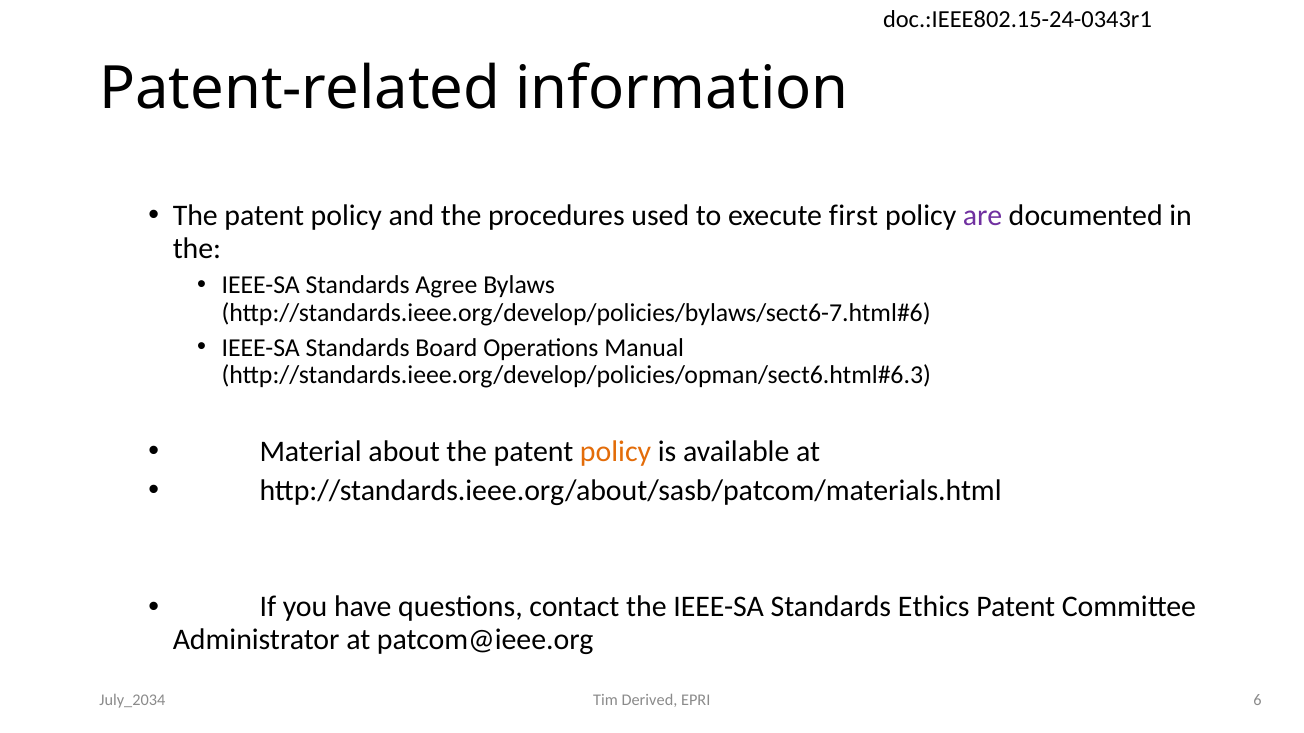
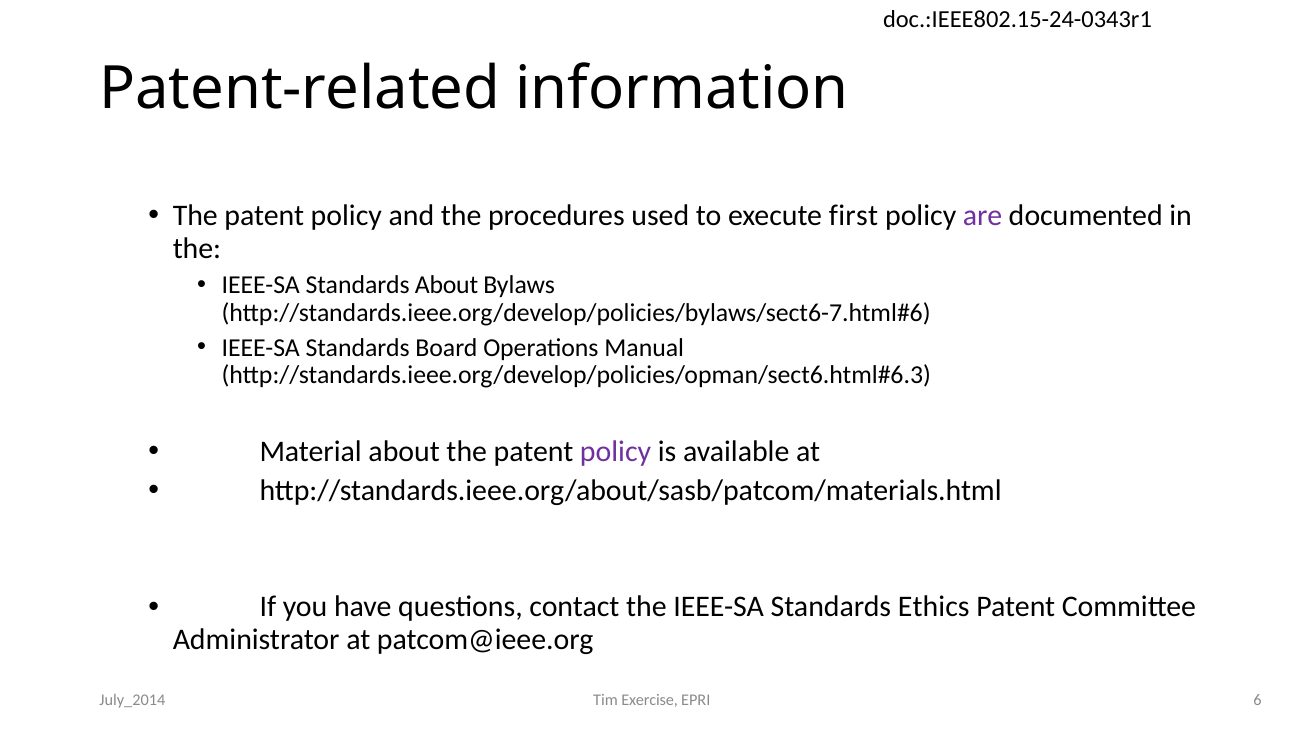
Standards Agree: Agree -> About
policy at (616, 451) colour: orange -> purple
July_2034: July_2034 -> July_2014
Derived: Derived -> Exercise
